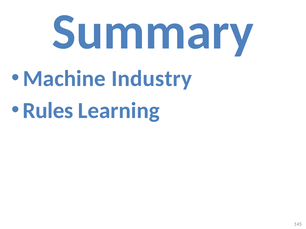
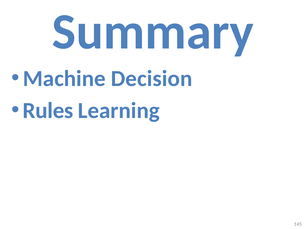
Industry: Industry -> Decision
